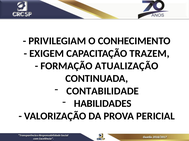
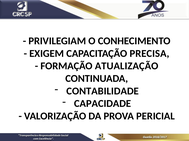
TRAZEM: TRAZEM -> PRECISA
HABILIDADES: HABILIDADES -> CAPACIDADE
